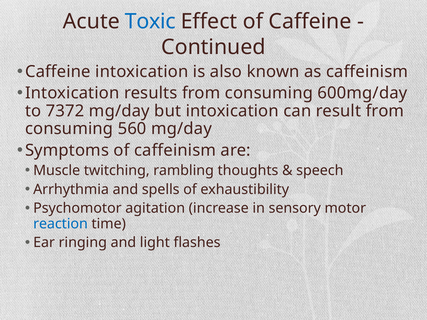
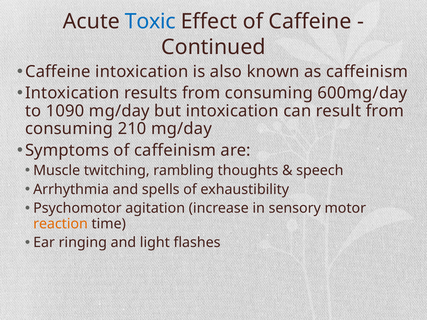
7372: 7372 -> 1090
560: 560 -> 210
reaction colour: blue -> orange
